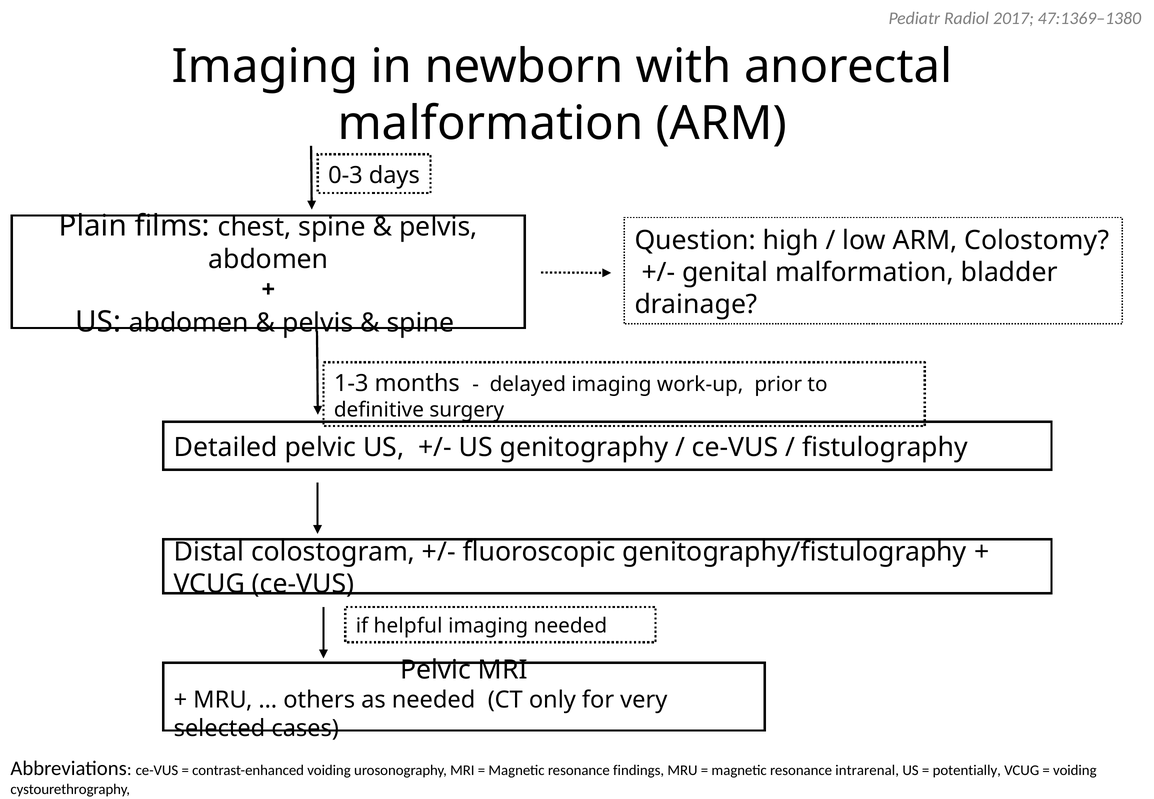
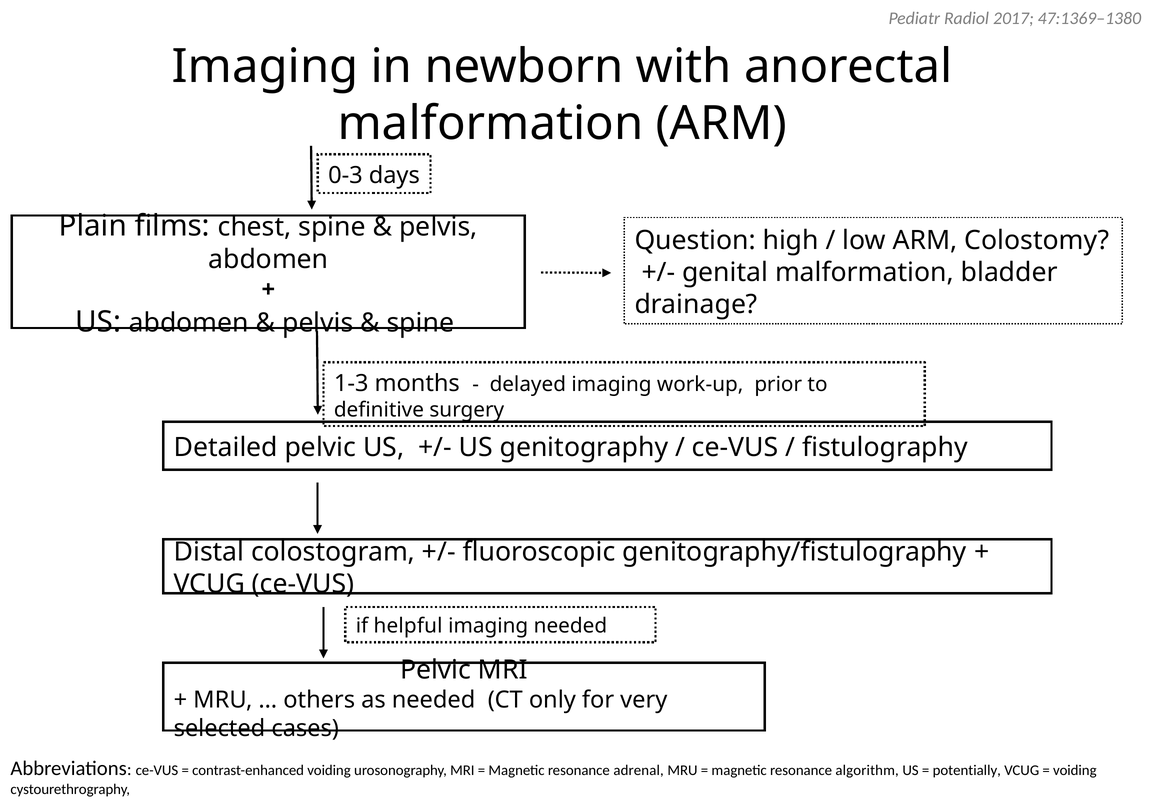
findings: findings -> adrenal
intrarenal: intrarenal -> algorithm
